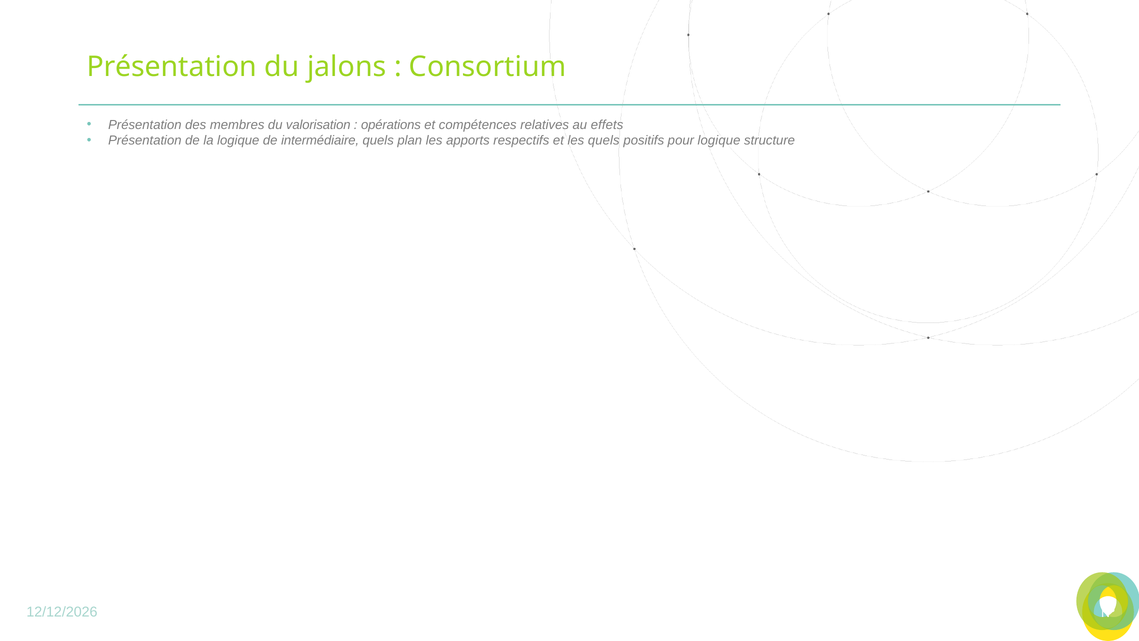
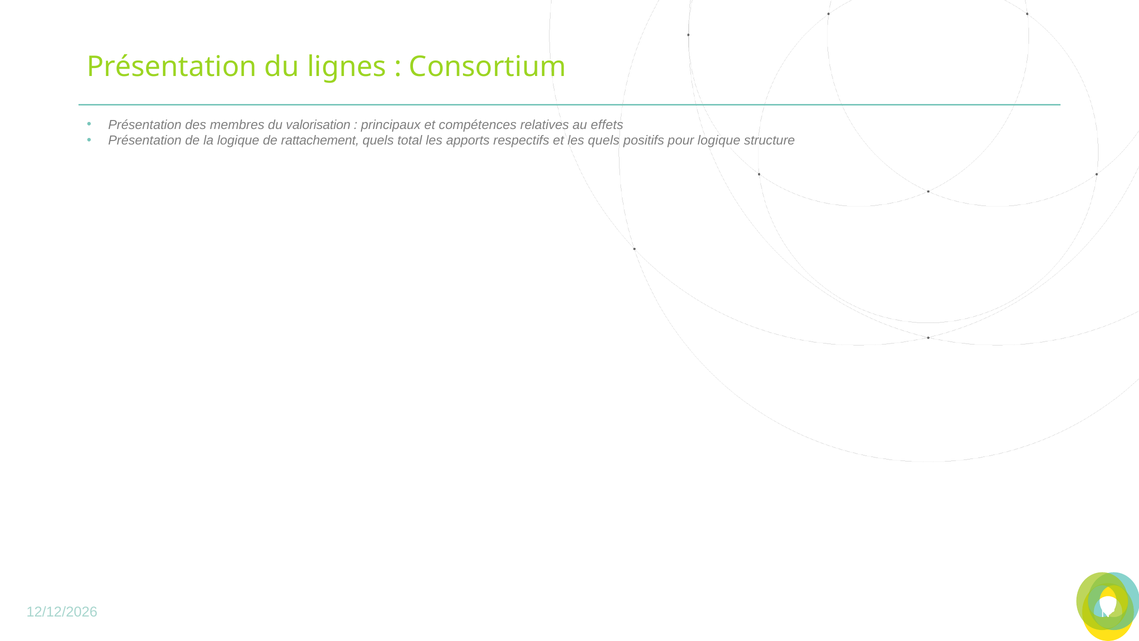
jalons: jalons -> lignes
opérations: opérations -> principaux
intermédiaire: intermédiaire -> rattachement
plan: plan -> total
